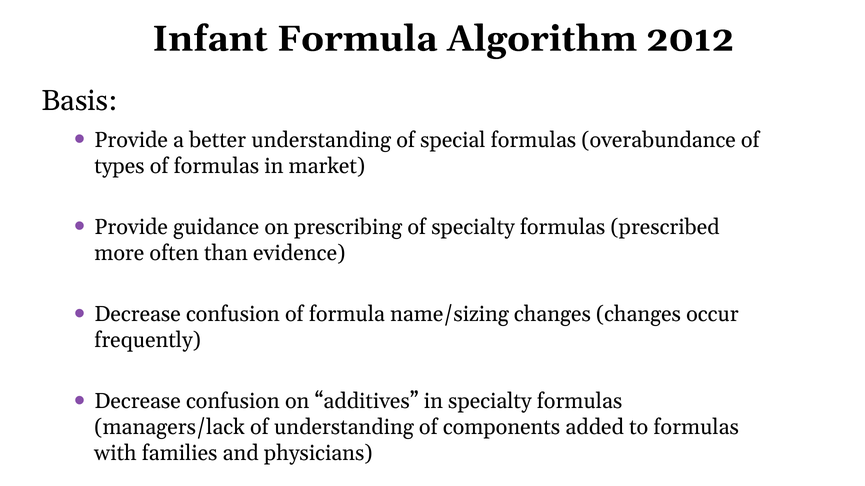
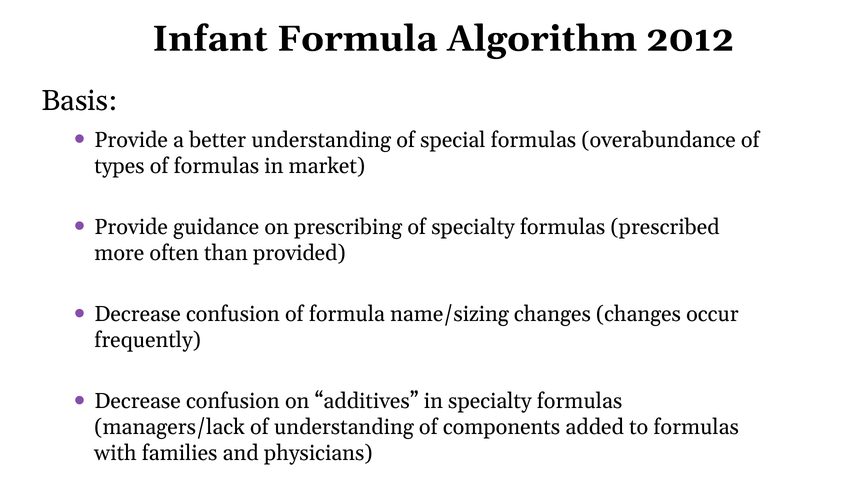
evidence: evidence -> provided
